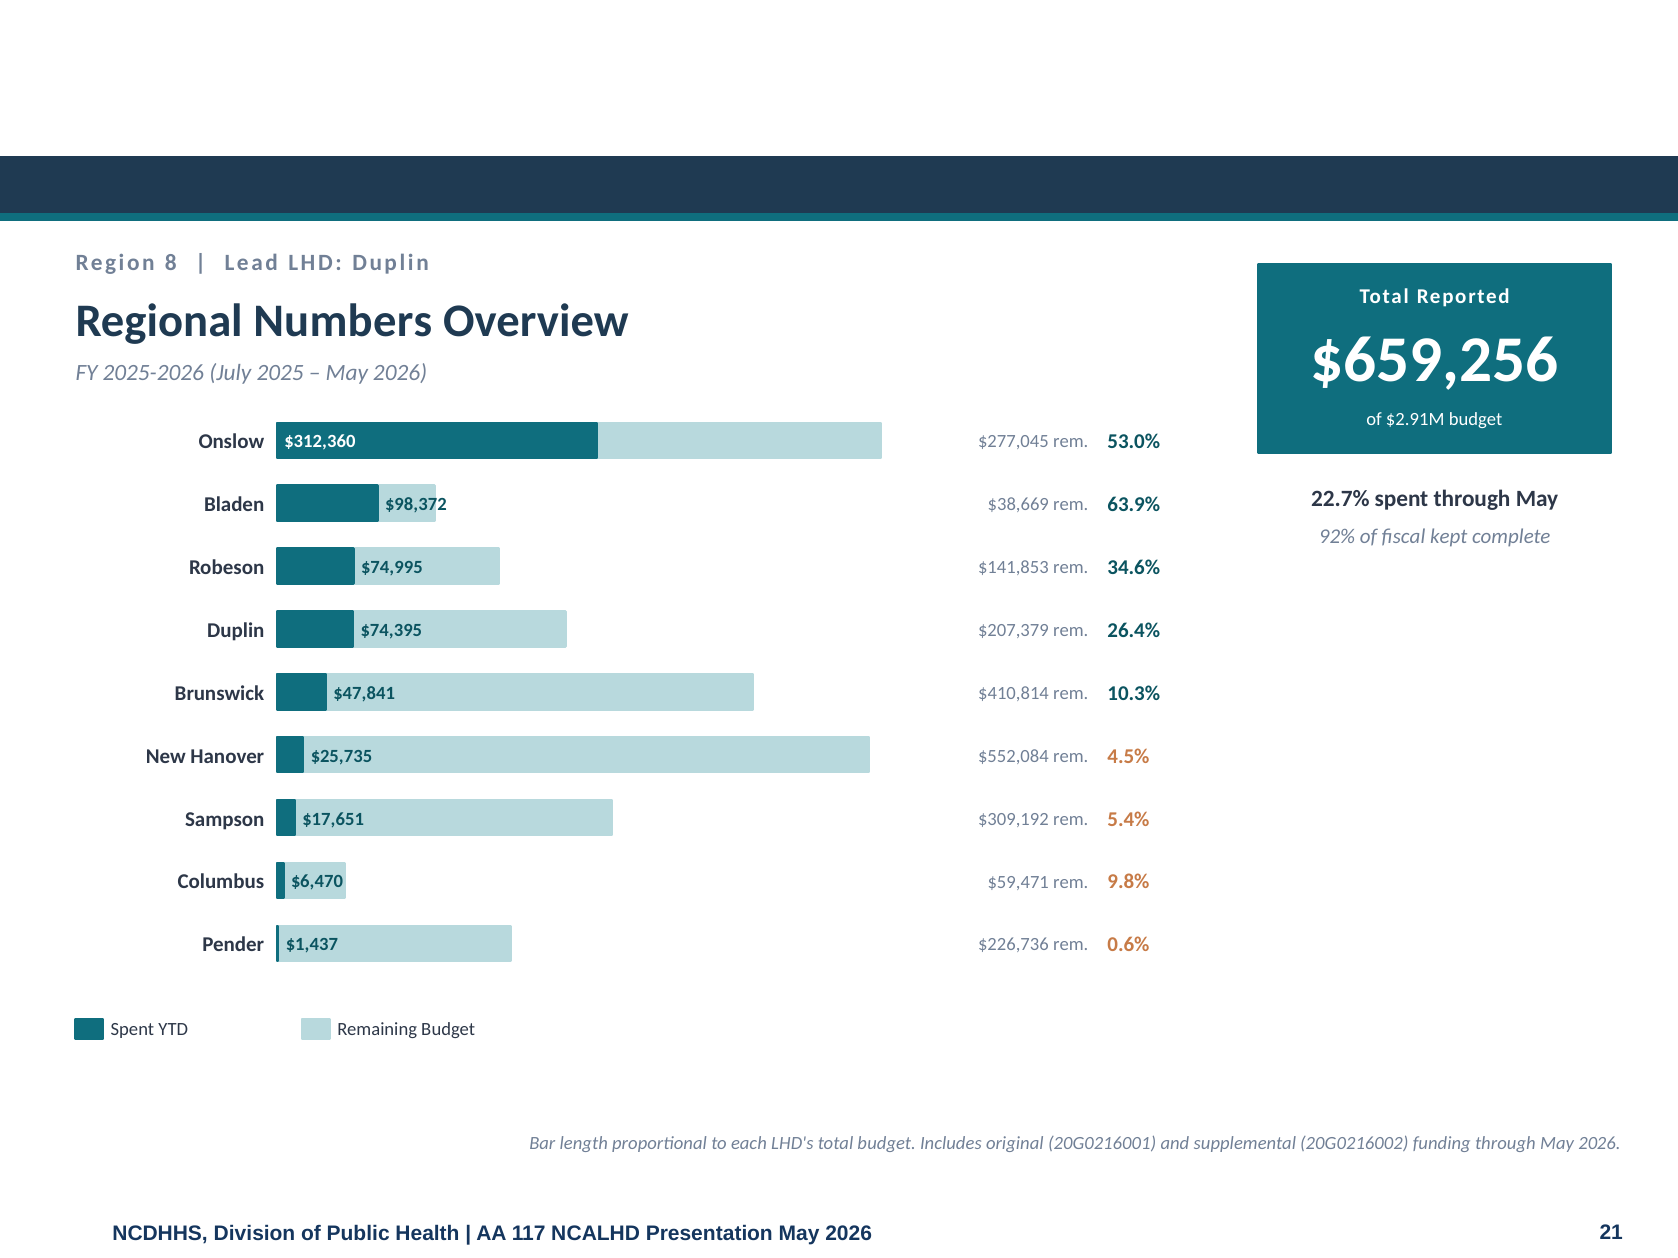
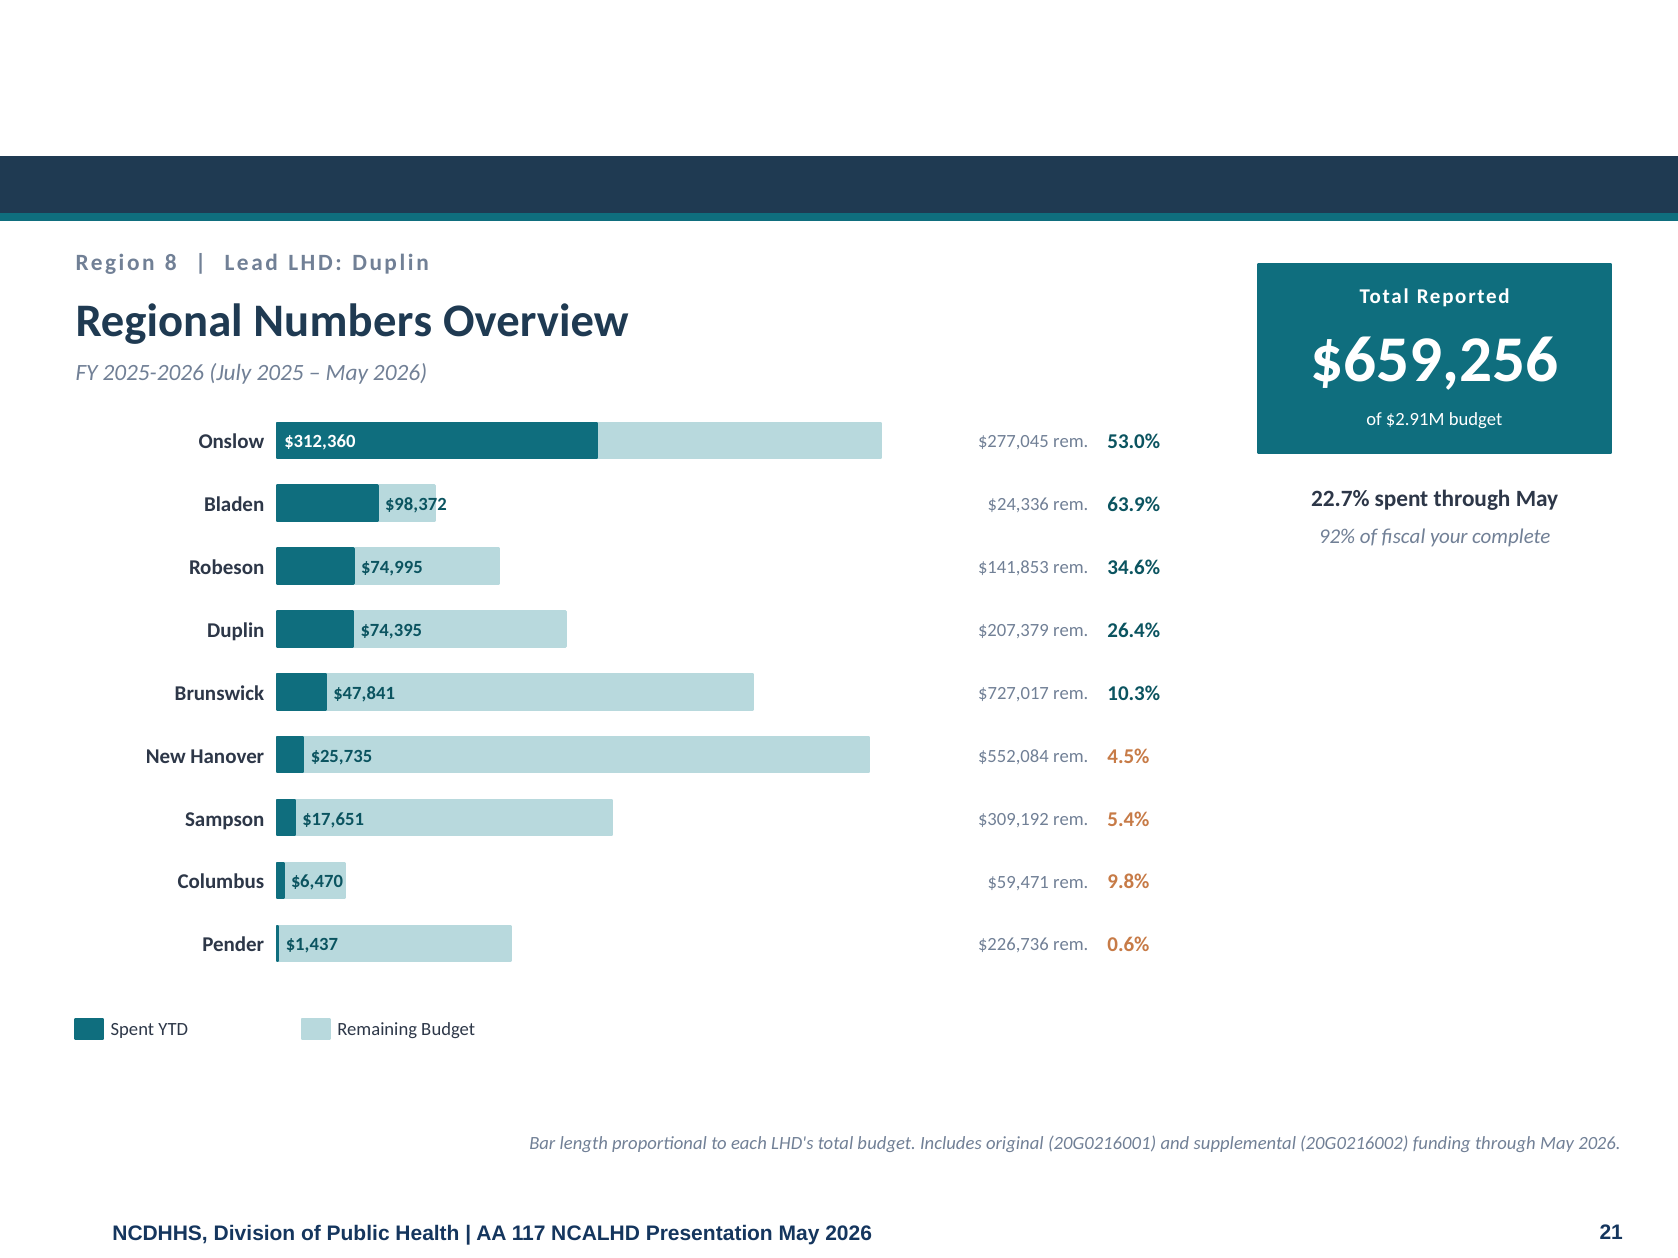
$38,669: $38,669 -> $24,336
kept: kept -> your
$410,814: $410,814 -> $727,017
